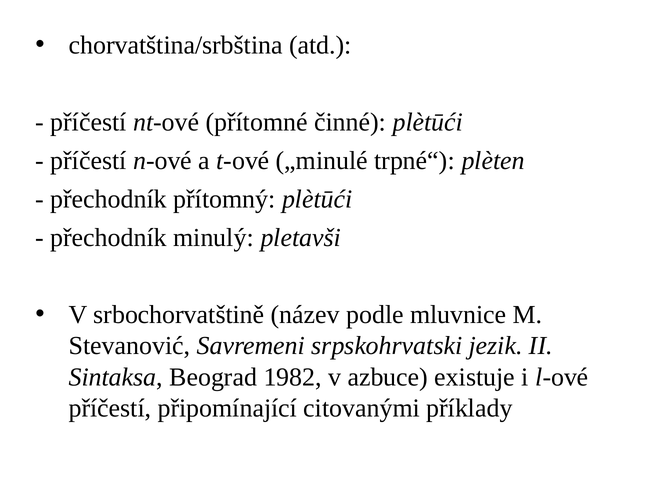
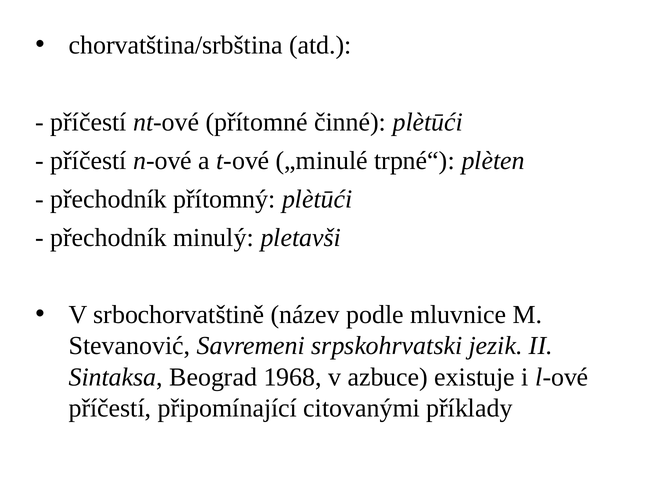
1982: 1982 -> 1968
